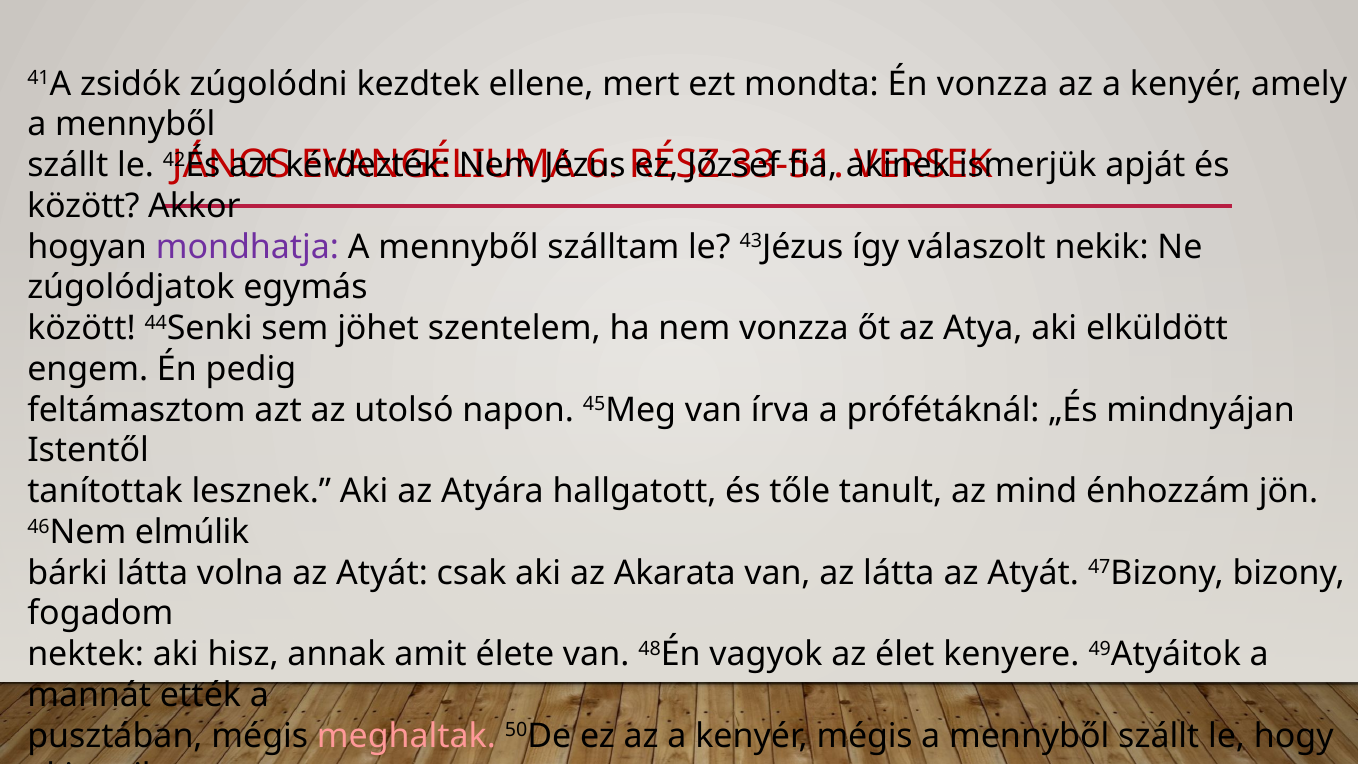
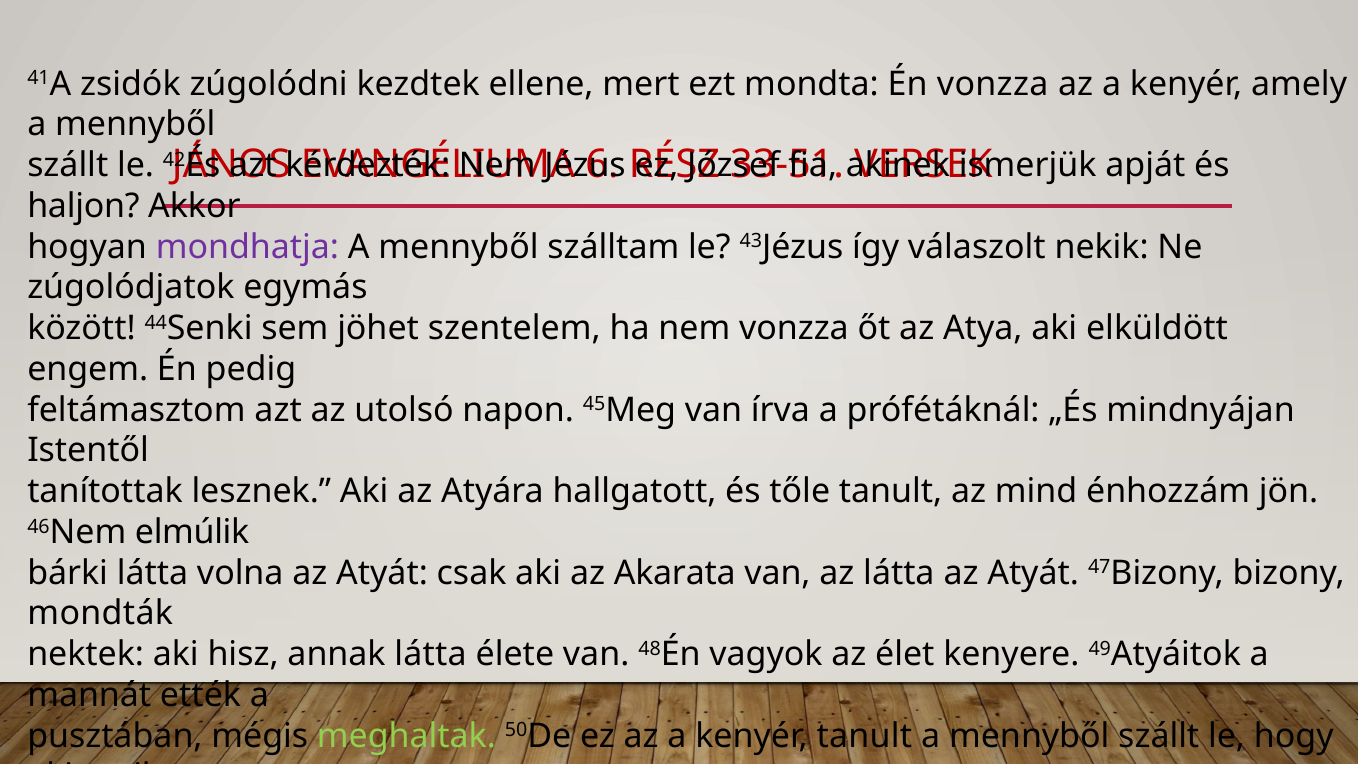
között at (83, 206): között -> haljon
fogadom: fogadom -> mondták
annak amit: amit -> látta
meghaltak colour: pink -> light green
kenyér mégis: mégis -> tanult
